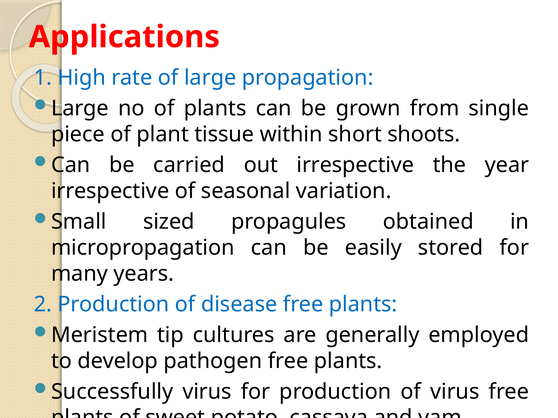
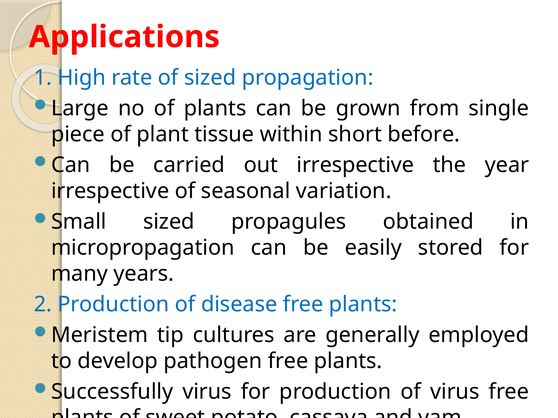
of large: large -> sized
shoots: shoots -> before
